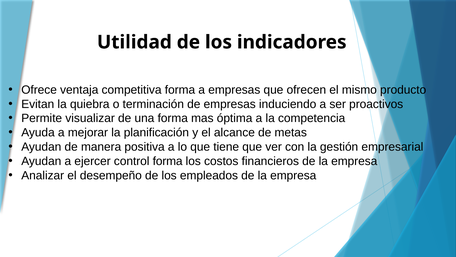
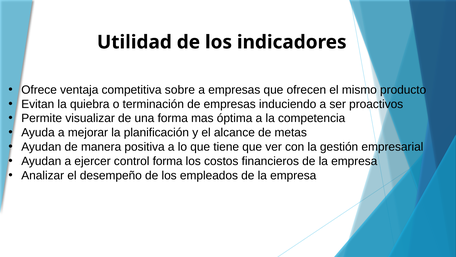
competitiva forma: forma -> sobre
